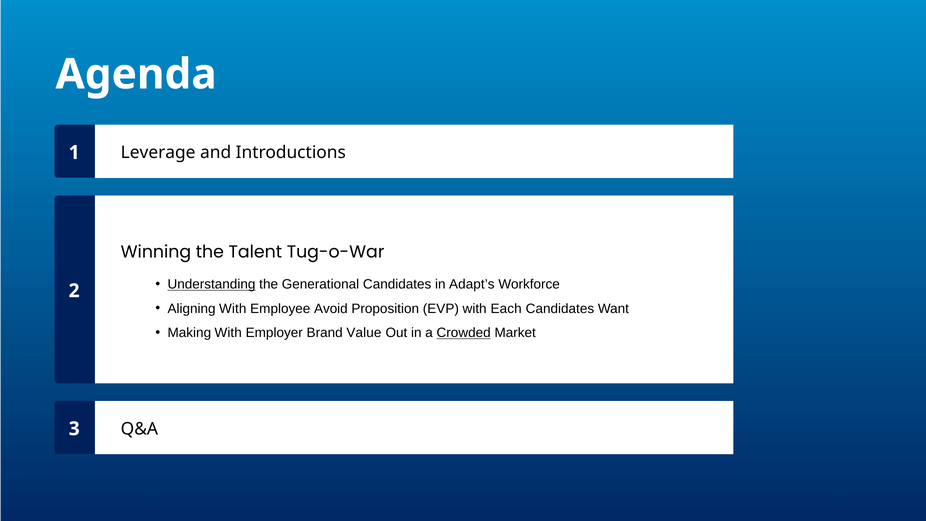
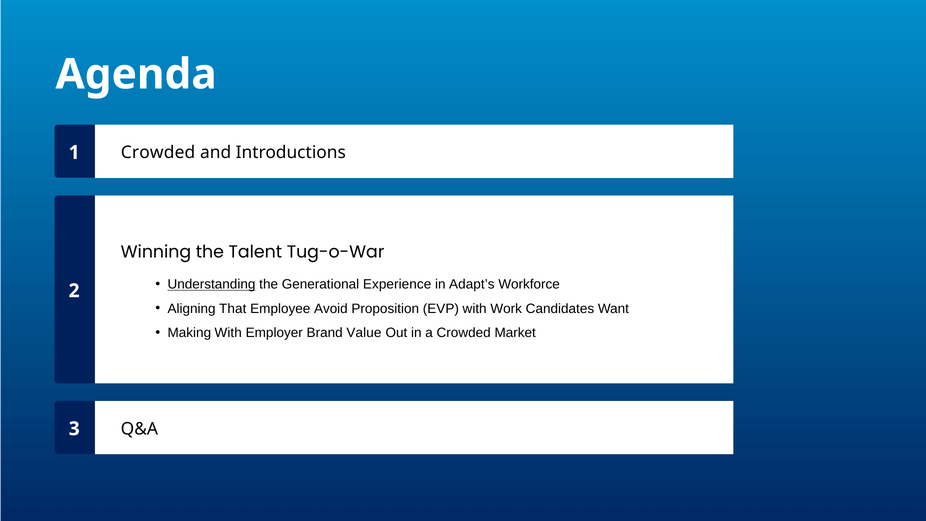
1 Leverage: Leverage -> Crowded
Generational Candidates: Candidates -> Experience
Aligning With: With -> That
Each: Each -> Work
Crowded at (464, 333) underline: present -> none
